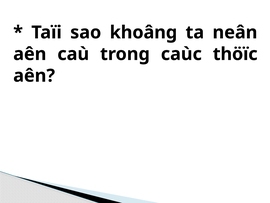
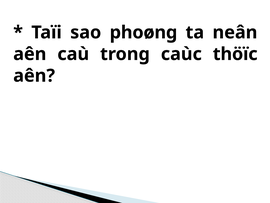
khoâng: khoâng -> phoøng
